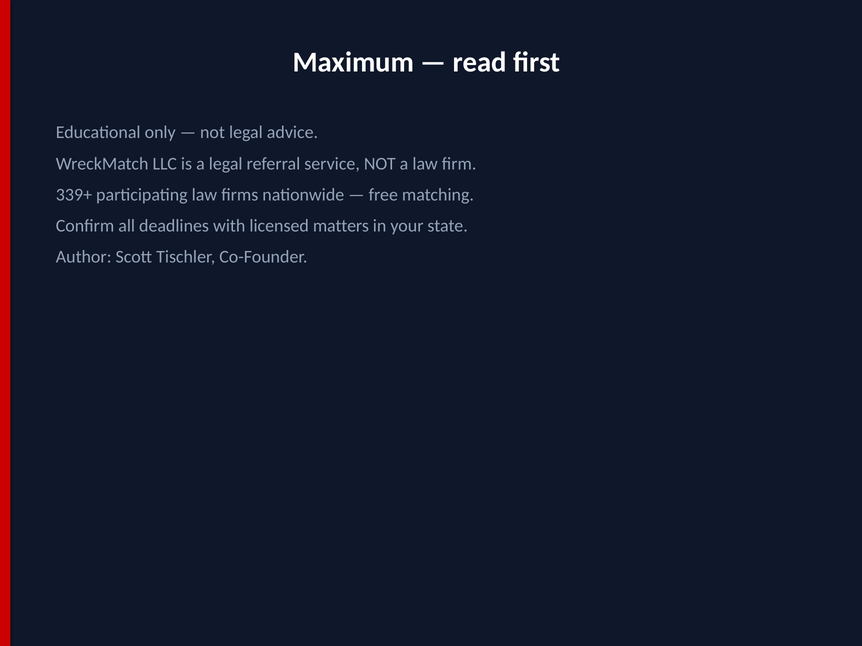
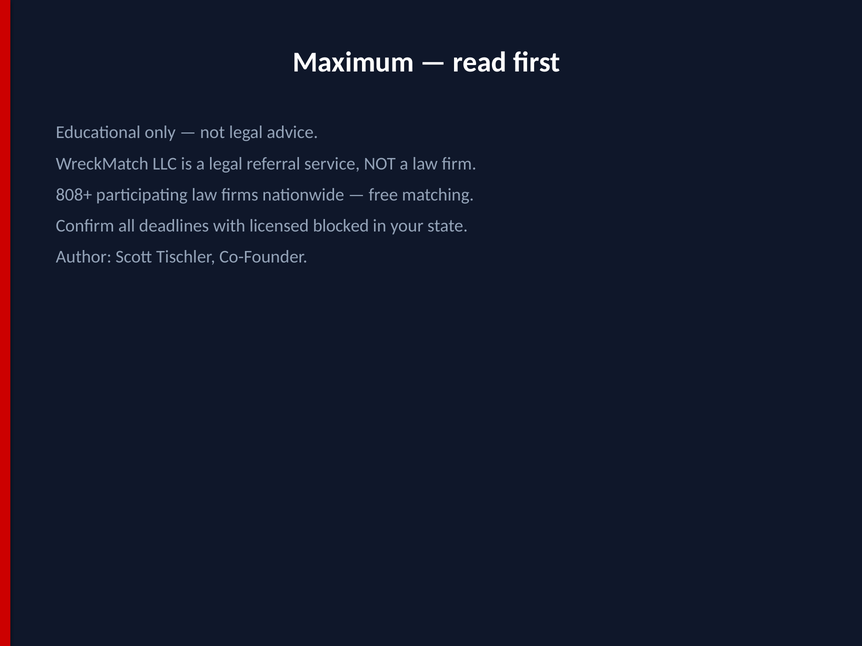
339+: 339+ -> 808+
matters: matters -> blocked
